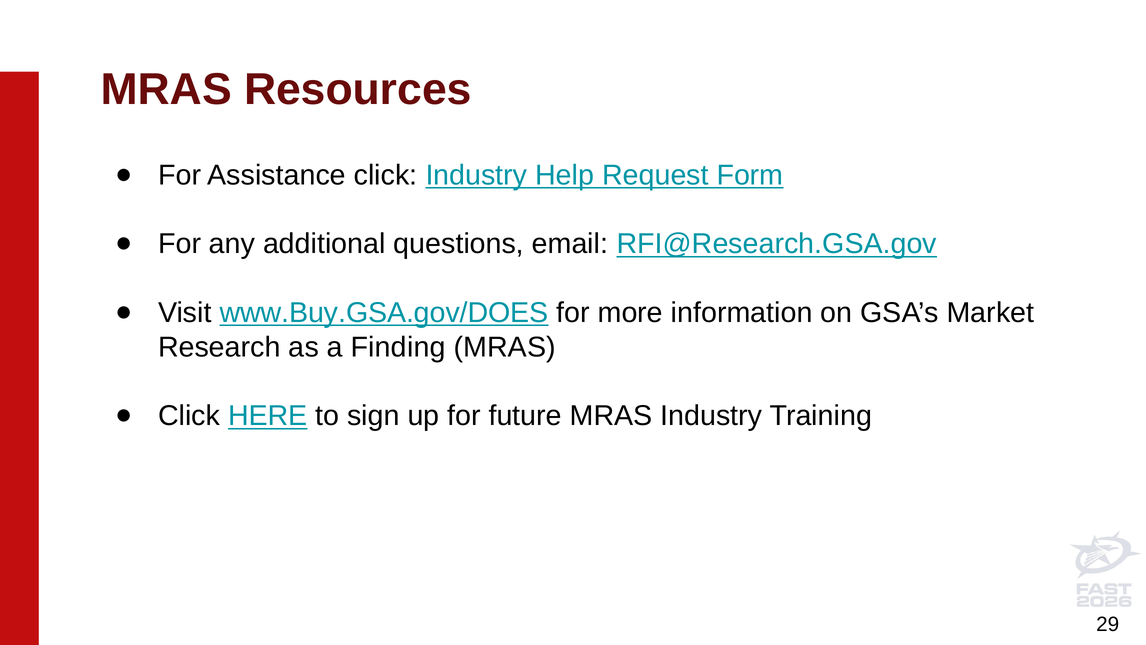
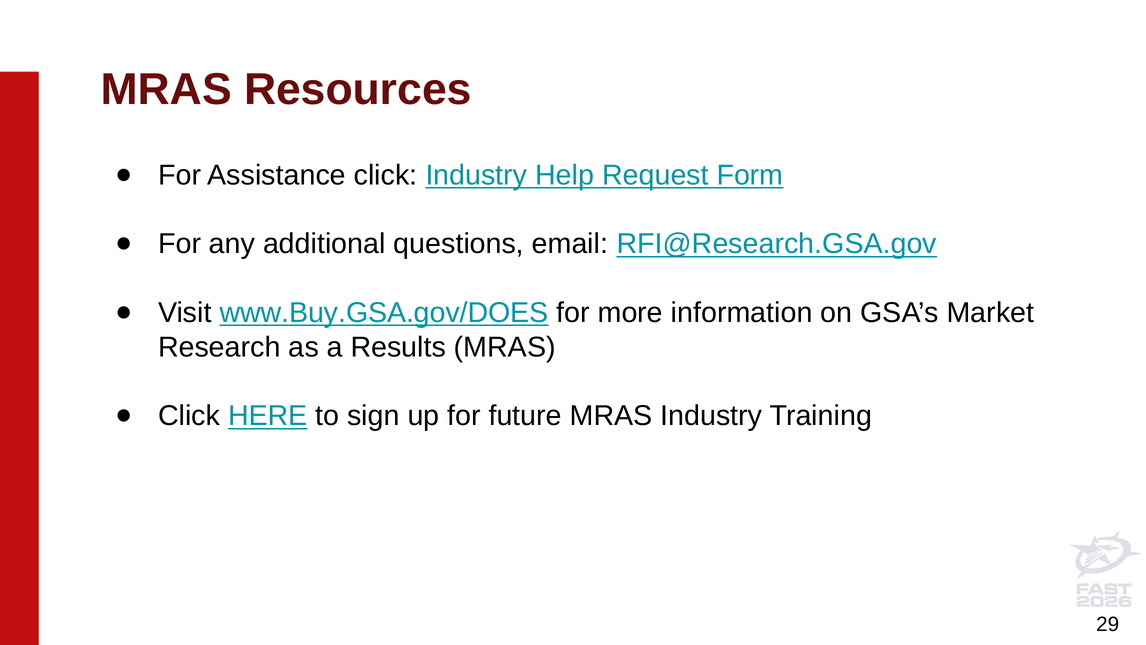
Finding: Finding -> Results
